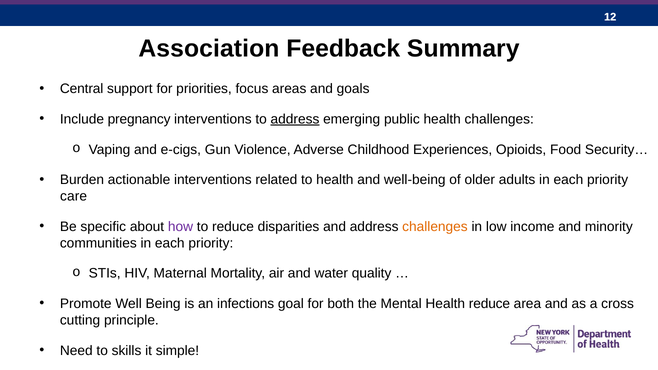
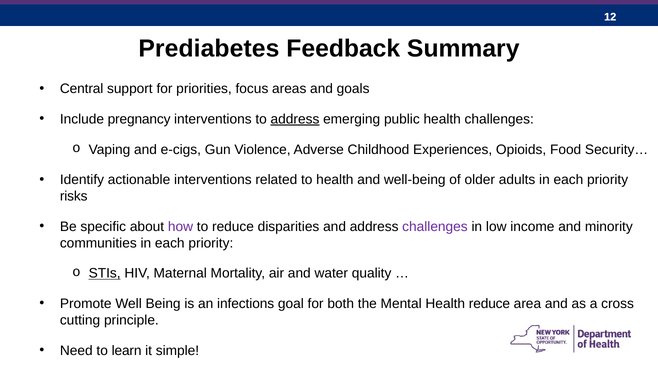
Association: Association -> Prediabetes
Burden: Burden -> Identify
care: care -> risks
challenges at (435, 227) colour: orange -> purple
STIs underline: none -> present
skills: skills -> learn
